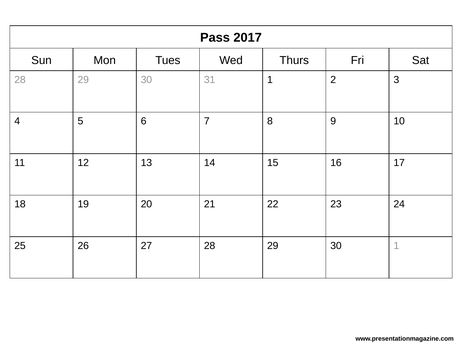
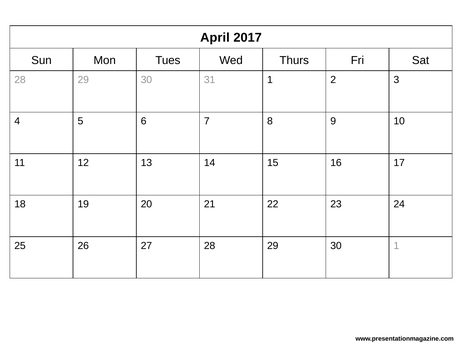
Pass: Pass -> April
